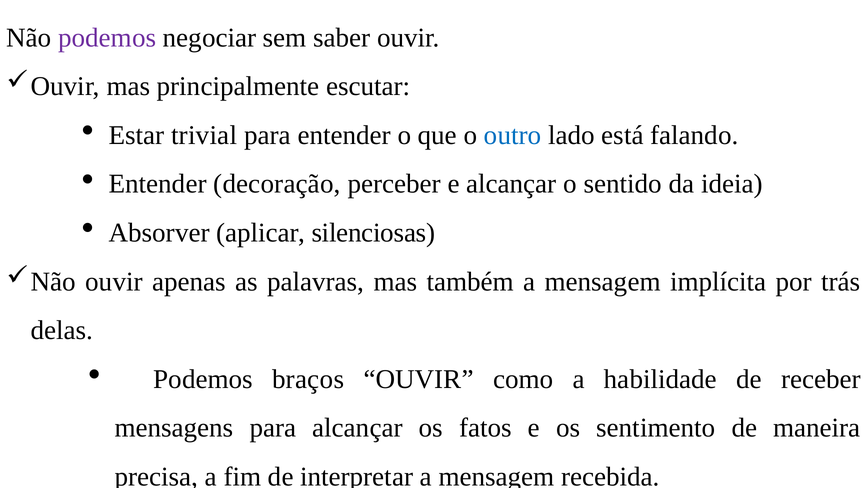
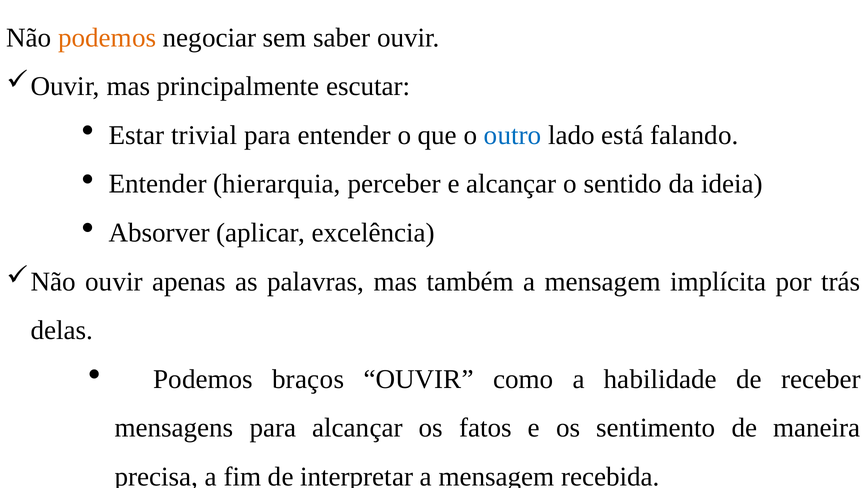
podemos at (107, 38) colour: purple -> orange
decoração: decoração -> hierarquia
silenciosas: silenciosas -> excelência
